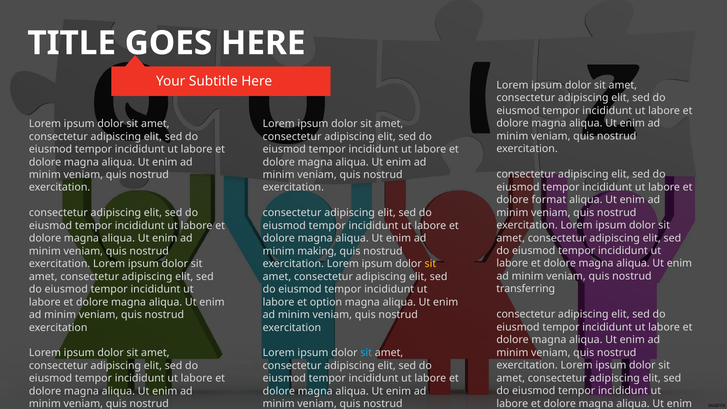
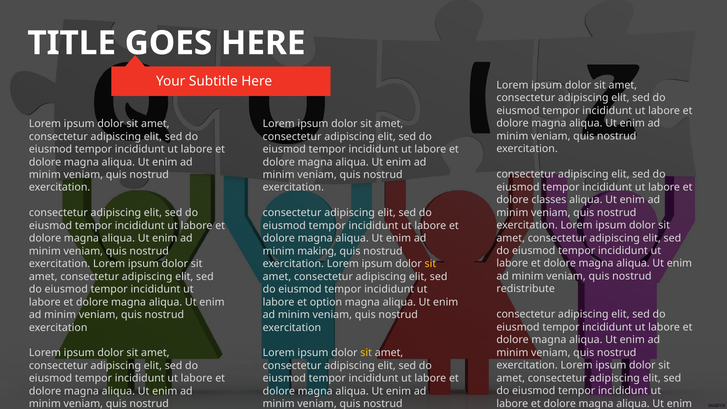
format: format -> classes
transferring: transferring -> redistribute
sit at (366, 353) colour: light blue -> yellow
